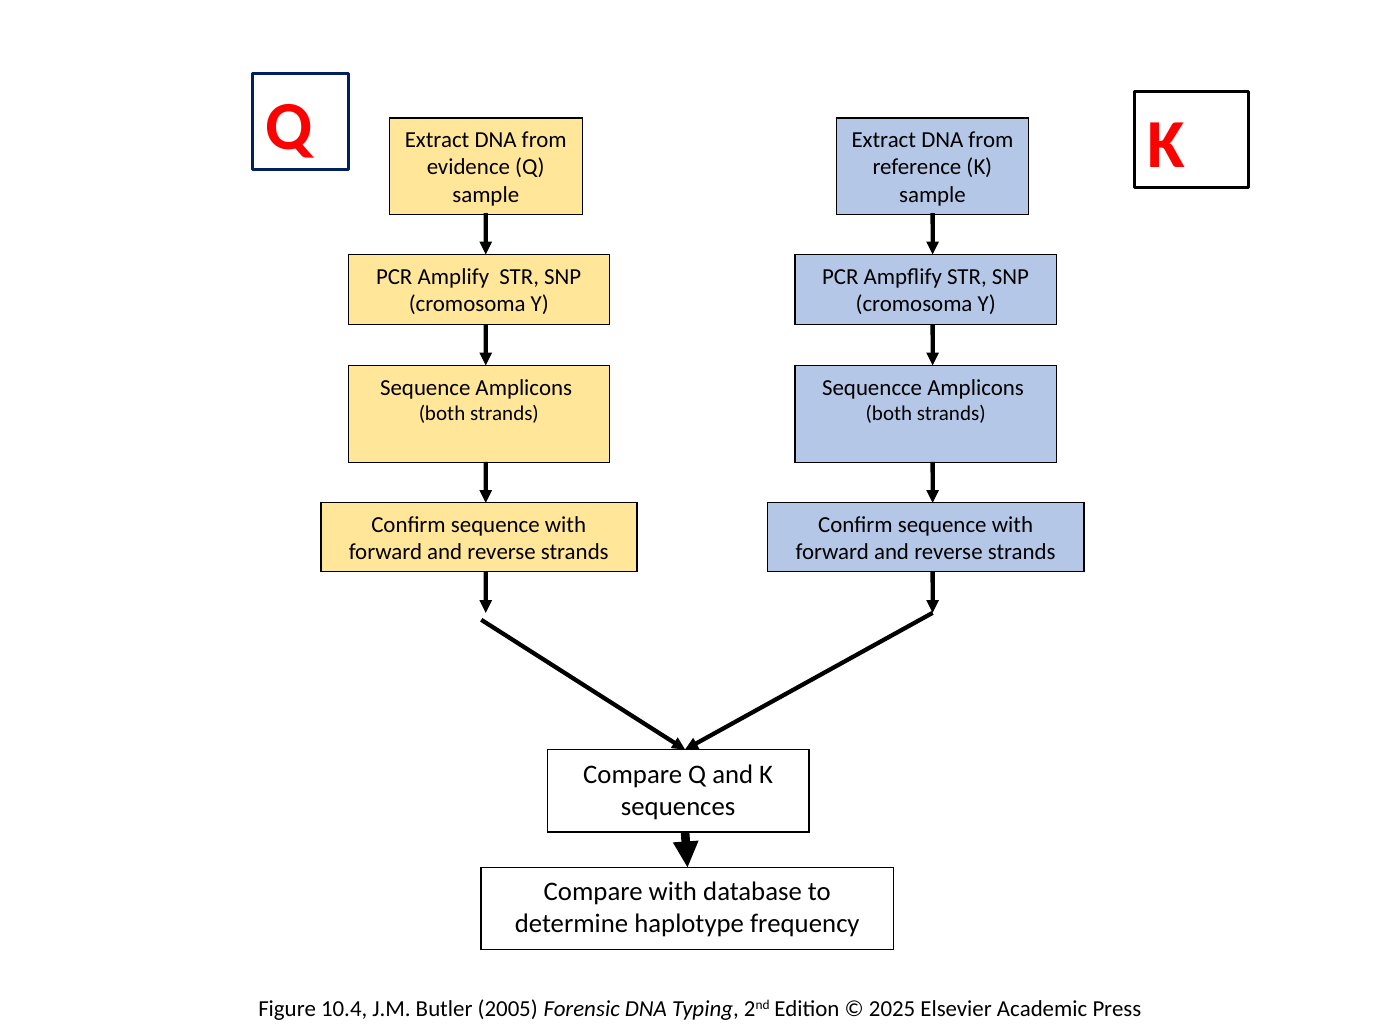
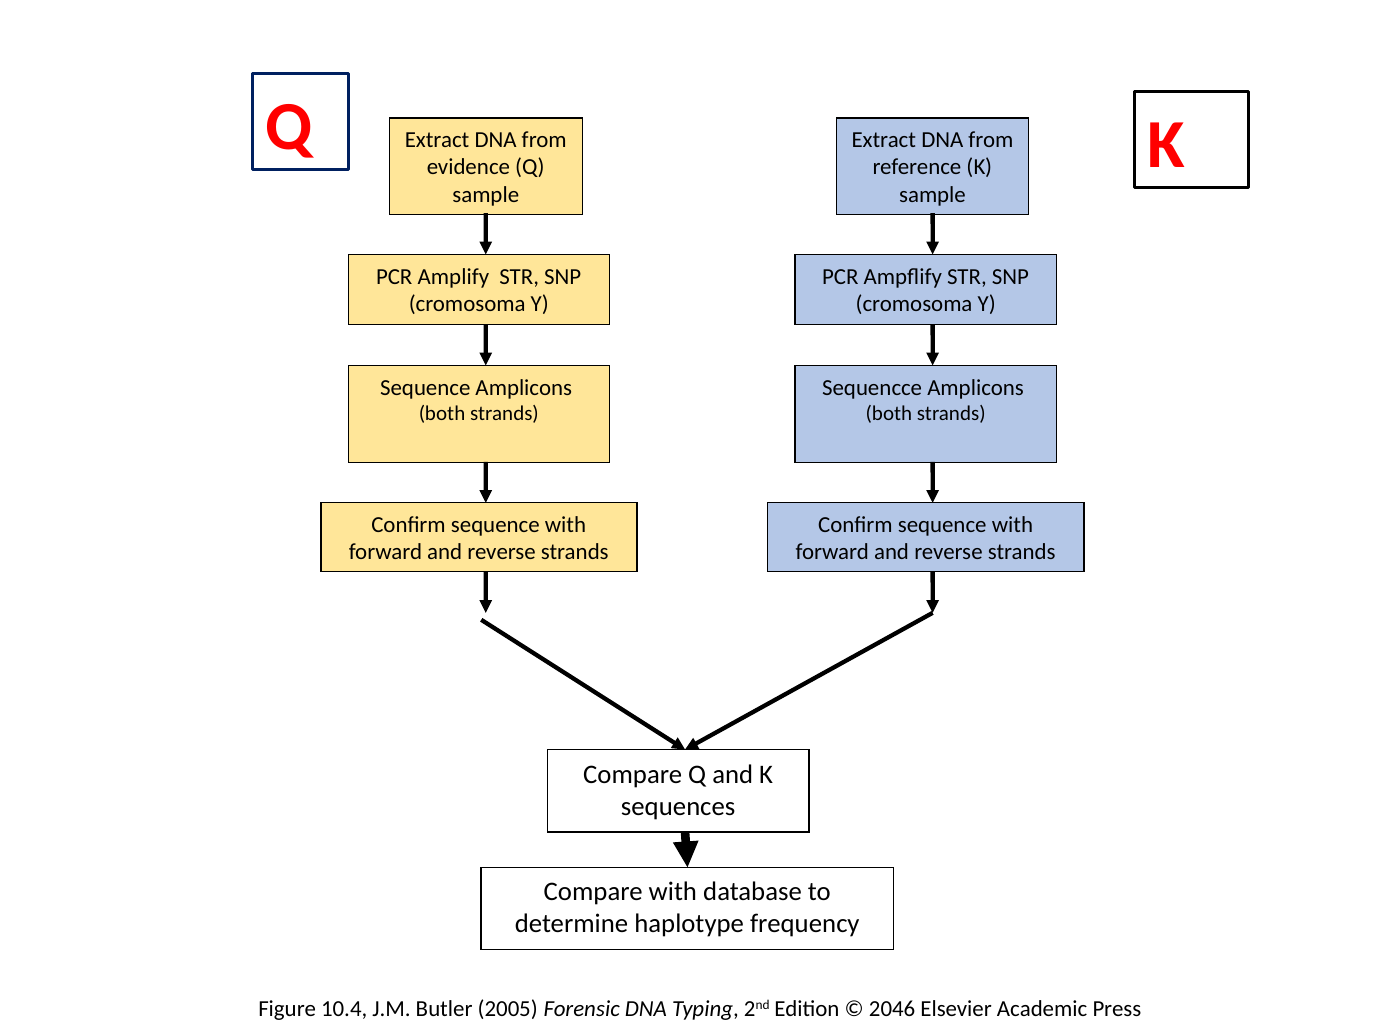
2025: 2025 -> 2046
